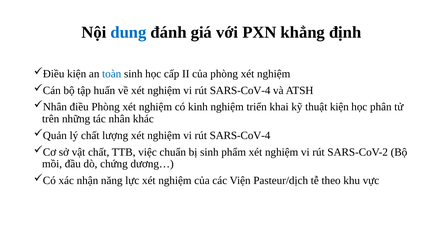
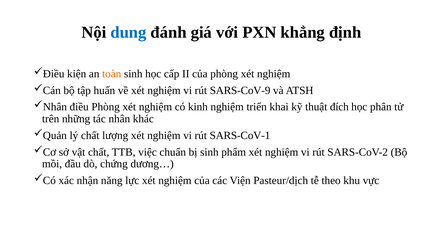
toàn colour: blue -> orange
SARS-CoV-4 at (240, 90): SARS-CoV-4 -> SARS-CoV-9
thuật kiện: kiện -> đích
SARS-CoV-4 at (240, 136): SARS-CoV-4 -> SARS-CoV-1
